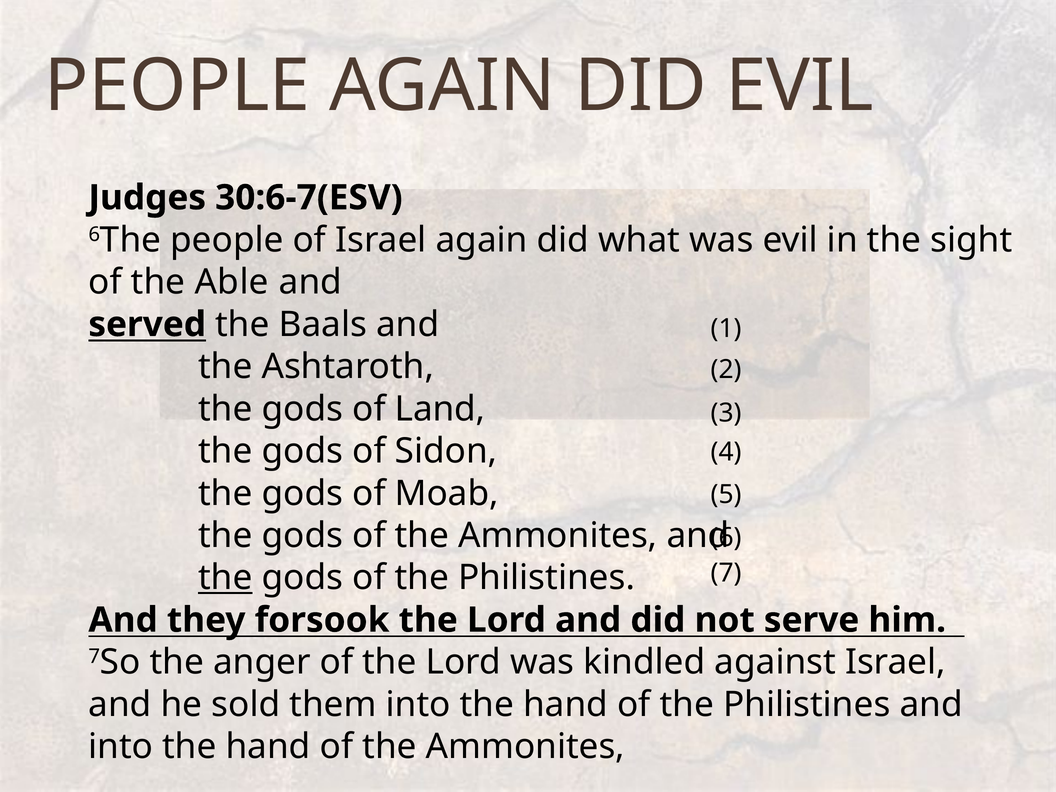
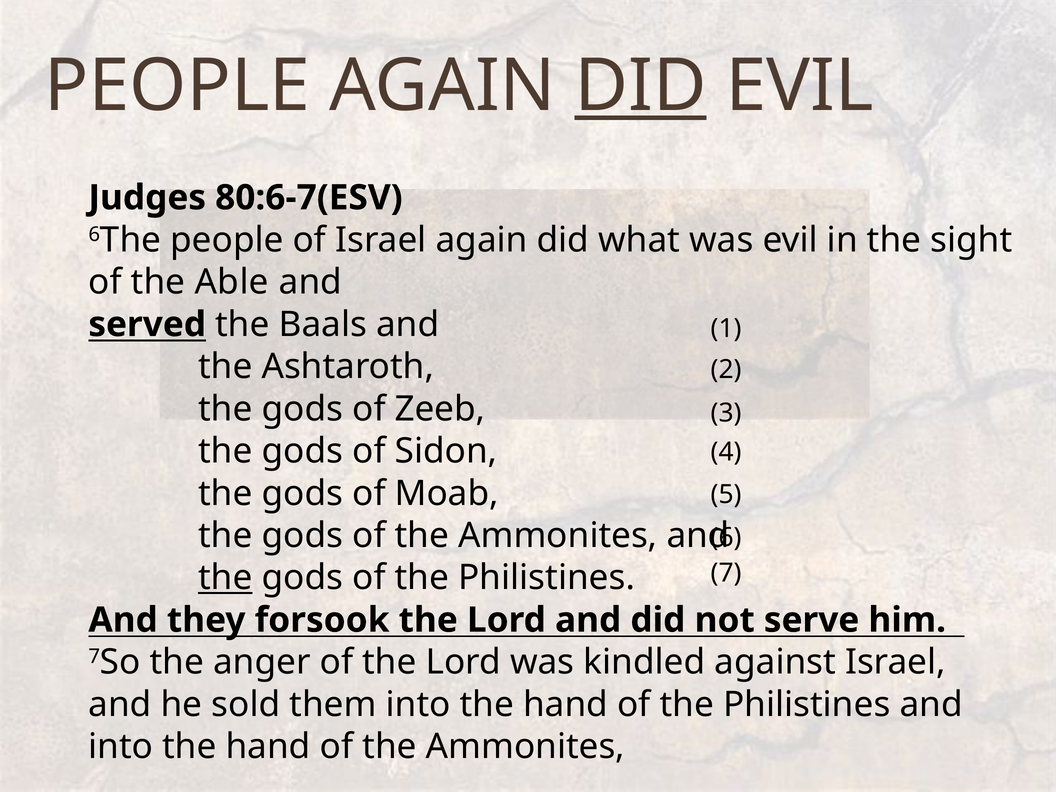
DID at (641, 86) underline: none -> present
30:6-7(ESV: 30:6-7(ESV -> 80:6-7(ESV
Land: Land -> Zeeb
